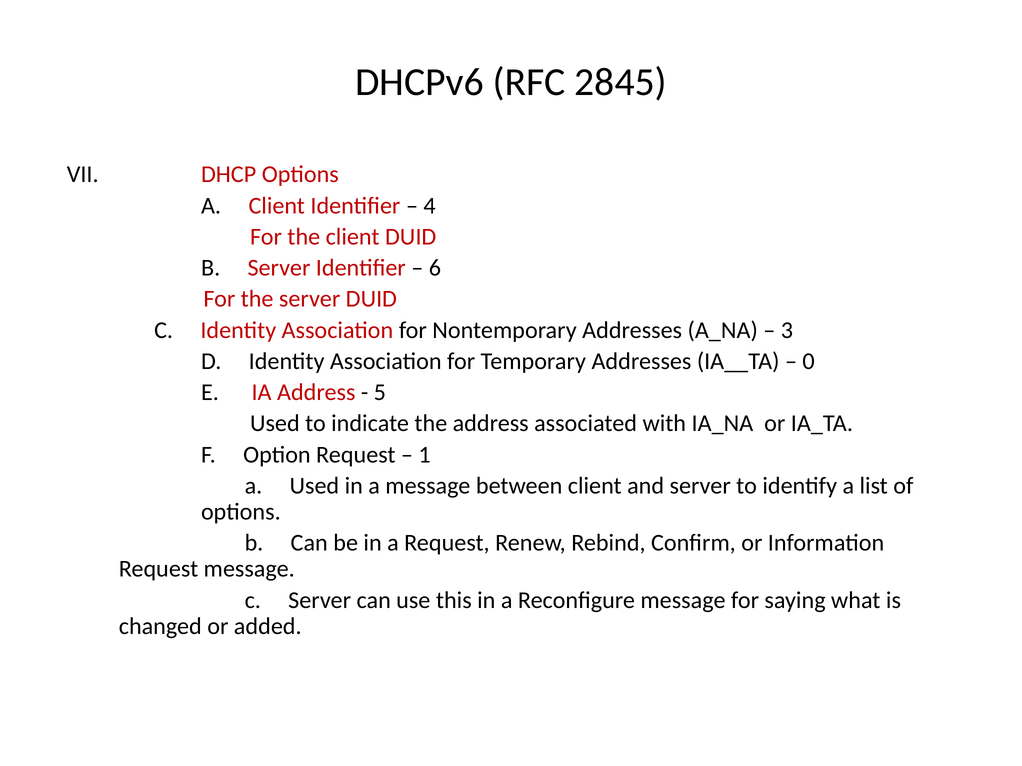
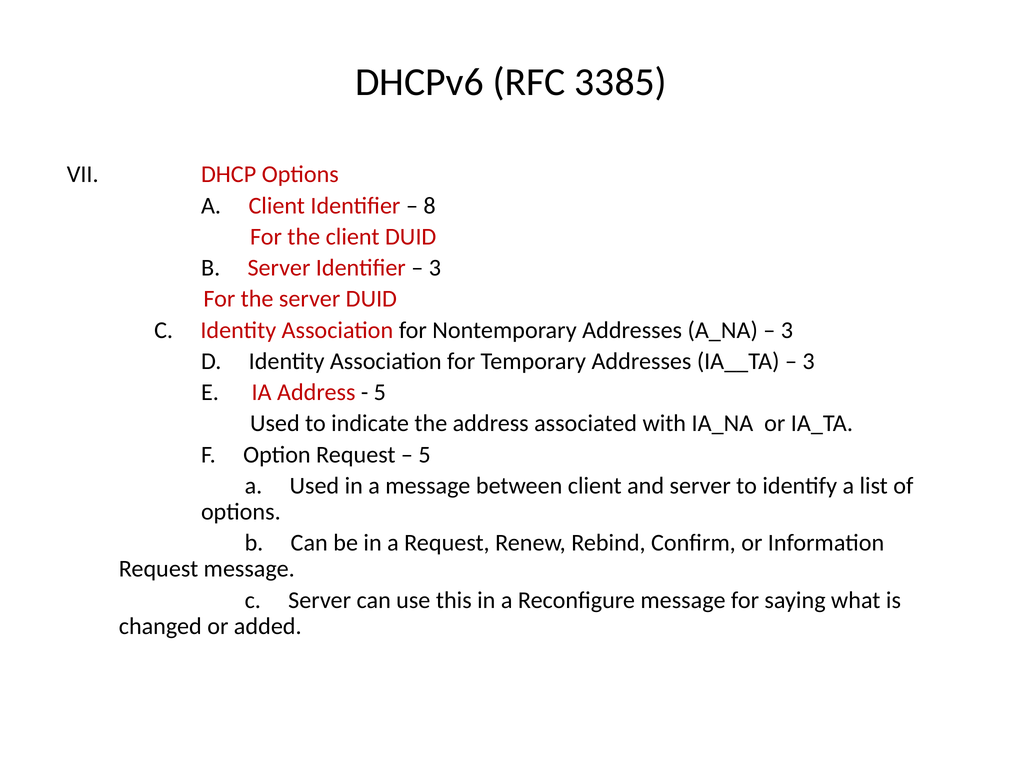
2845: 2845 -> 3385
4: 4 -> 8
6 at (435, 268): 6 -> 3
0 at (809, 361): 0 -> 3
1 at (425, 455): 1 -> 5
